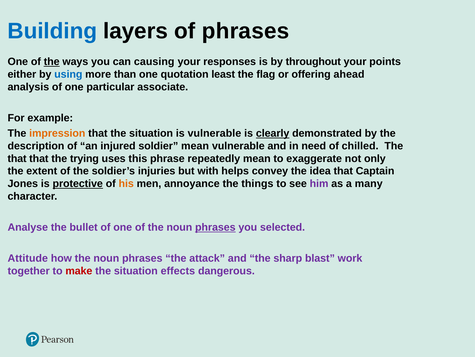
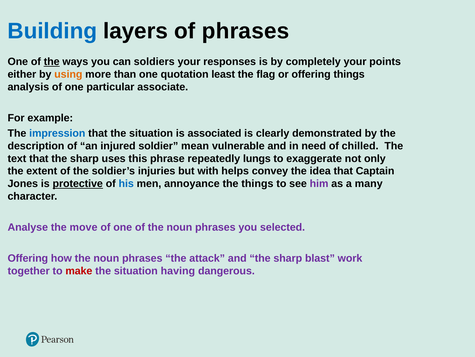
causing: causing -> soldiers
throughout: throughout -> completely
using colour: blue -> orange
offering ahead: ahead -> things
impression colour: orange -> blue
is vulnerable: vulnerable -> associated
clearly underline: present -> none
that at (17, 158): that -> text
that the trying: trying -> sharp
repeatedly mean: mean -> lungs
his colour: orange -> blue
bullet: bullet -> move
phrases at (215, 227) underline: present -> none
Attitude at (28, 258): Attitude -> Offering
effects: effects -> having
